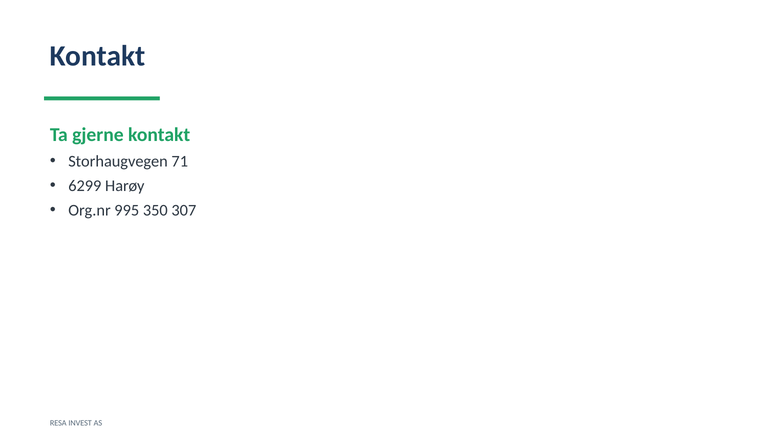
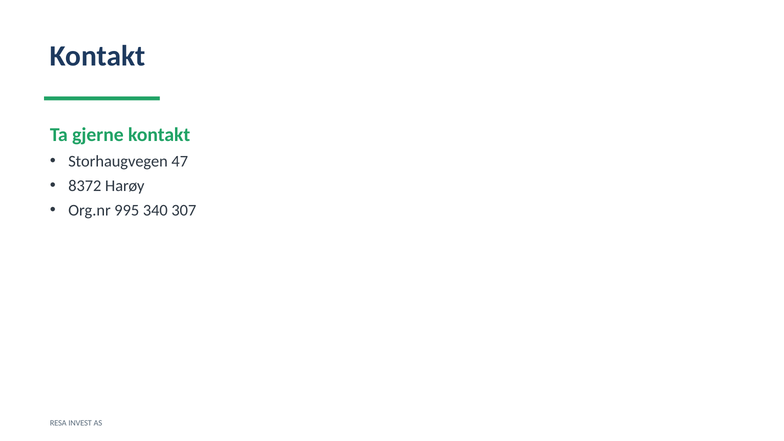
71: 71 -> 47
6299: 6299 -> 8372
350: 350 -> 340
